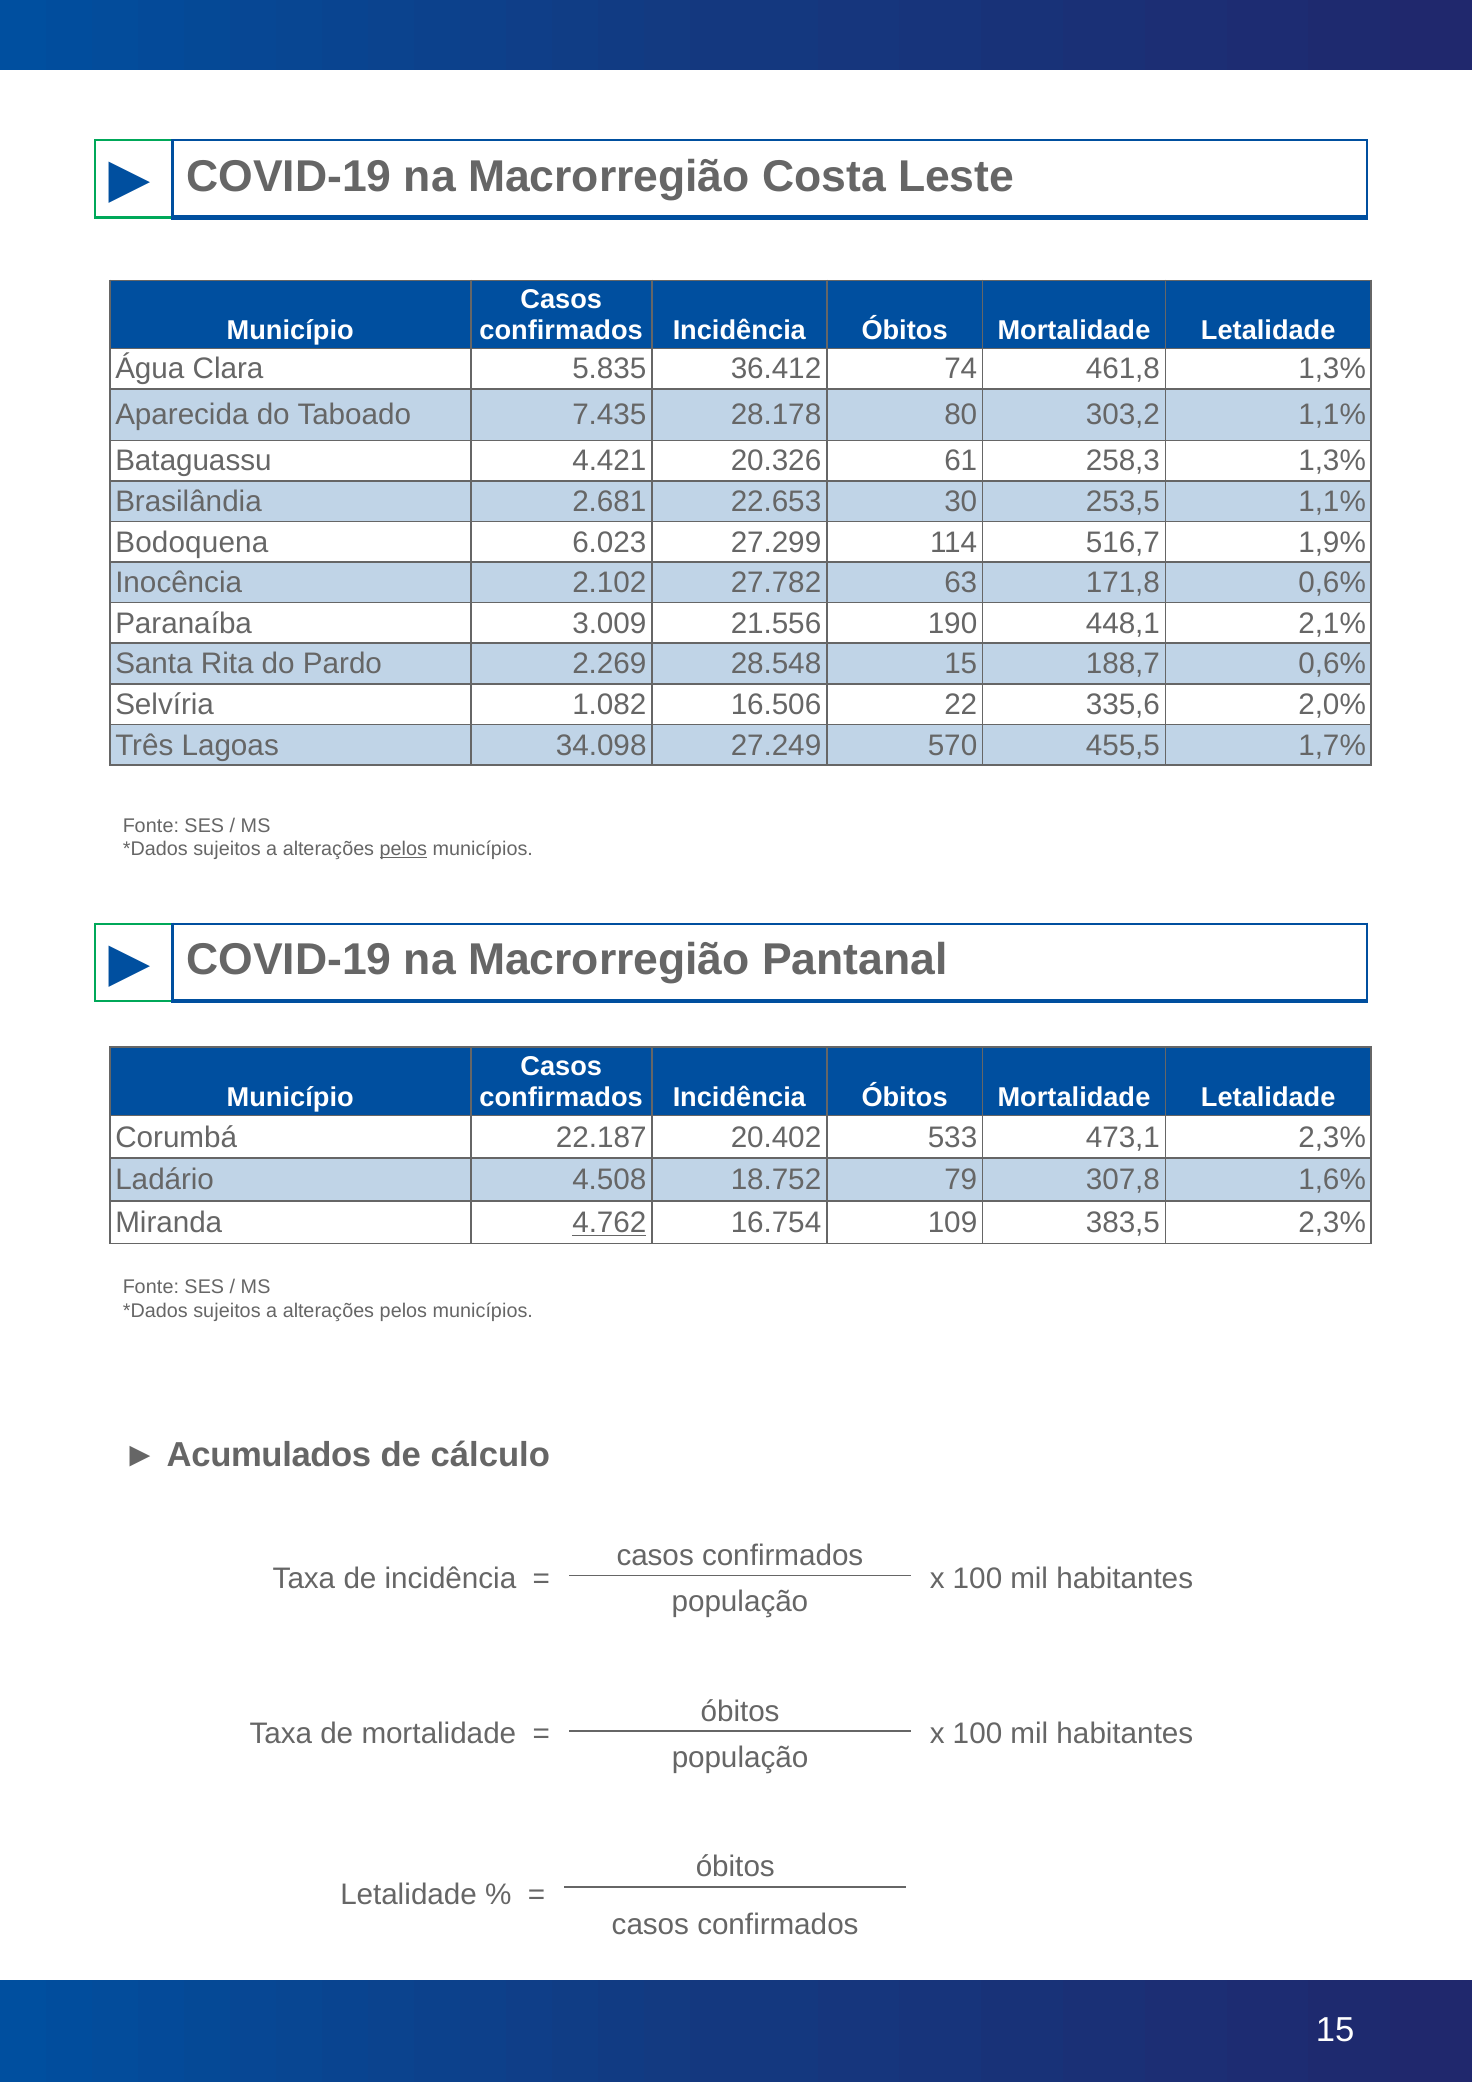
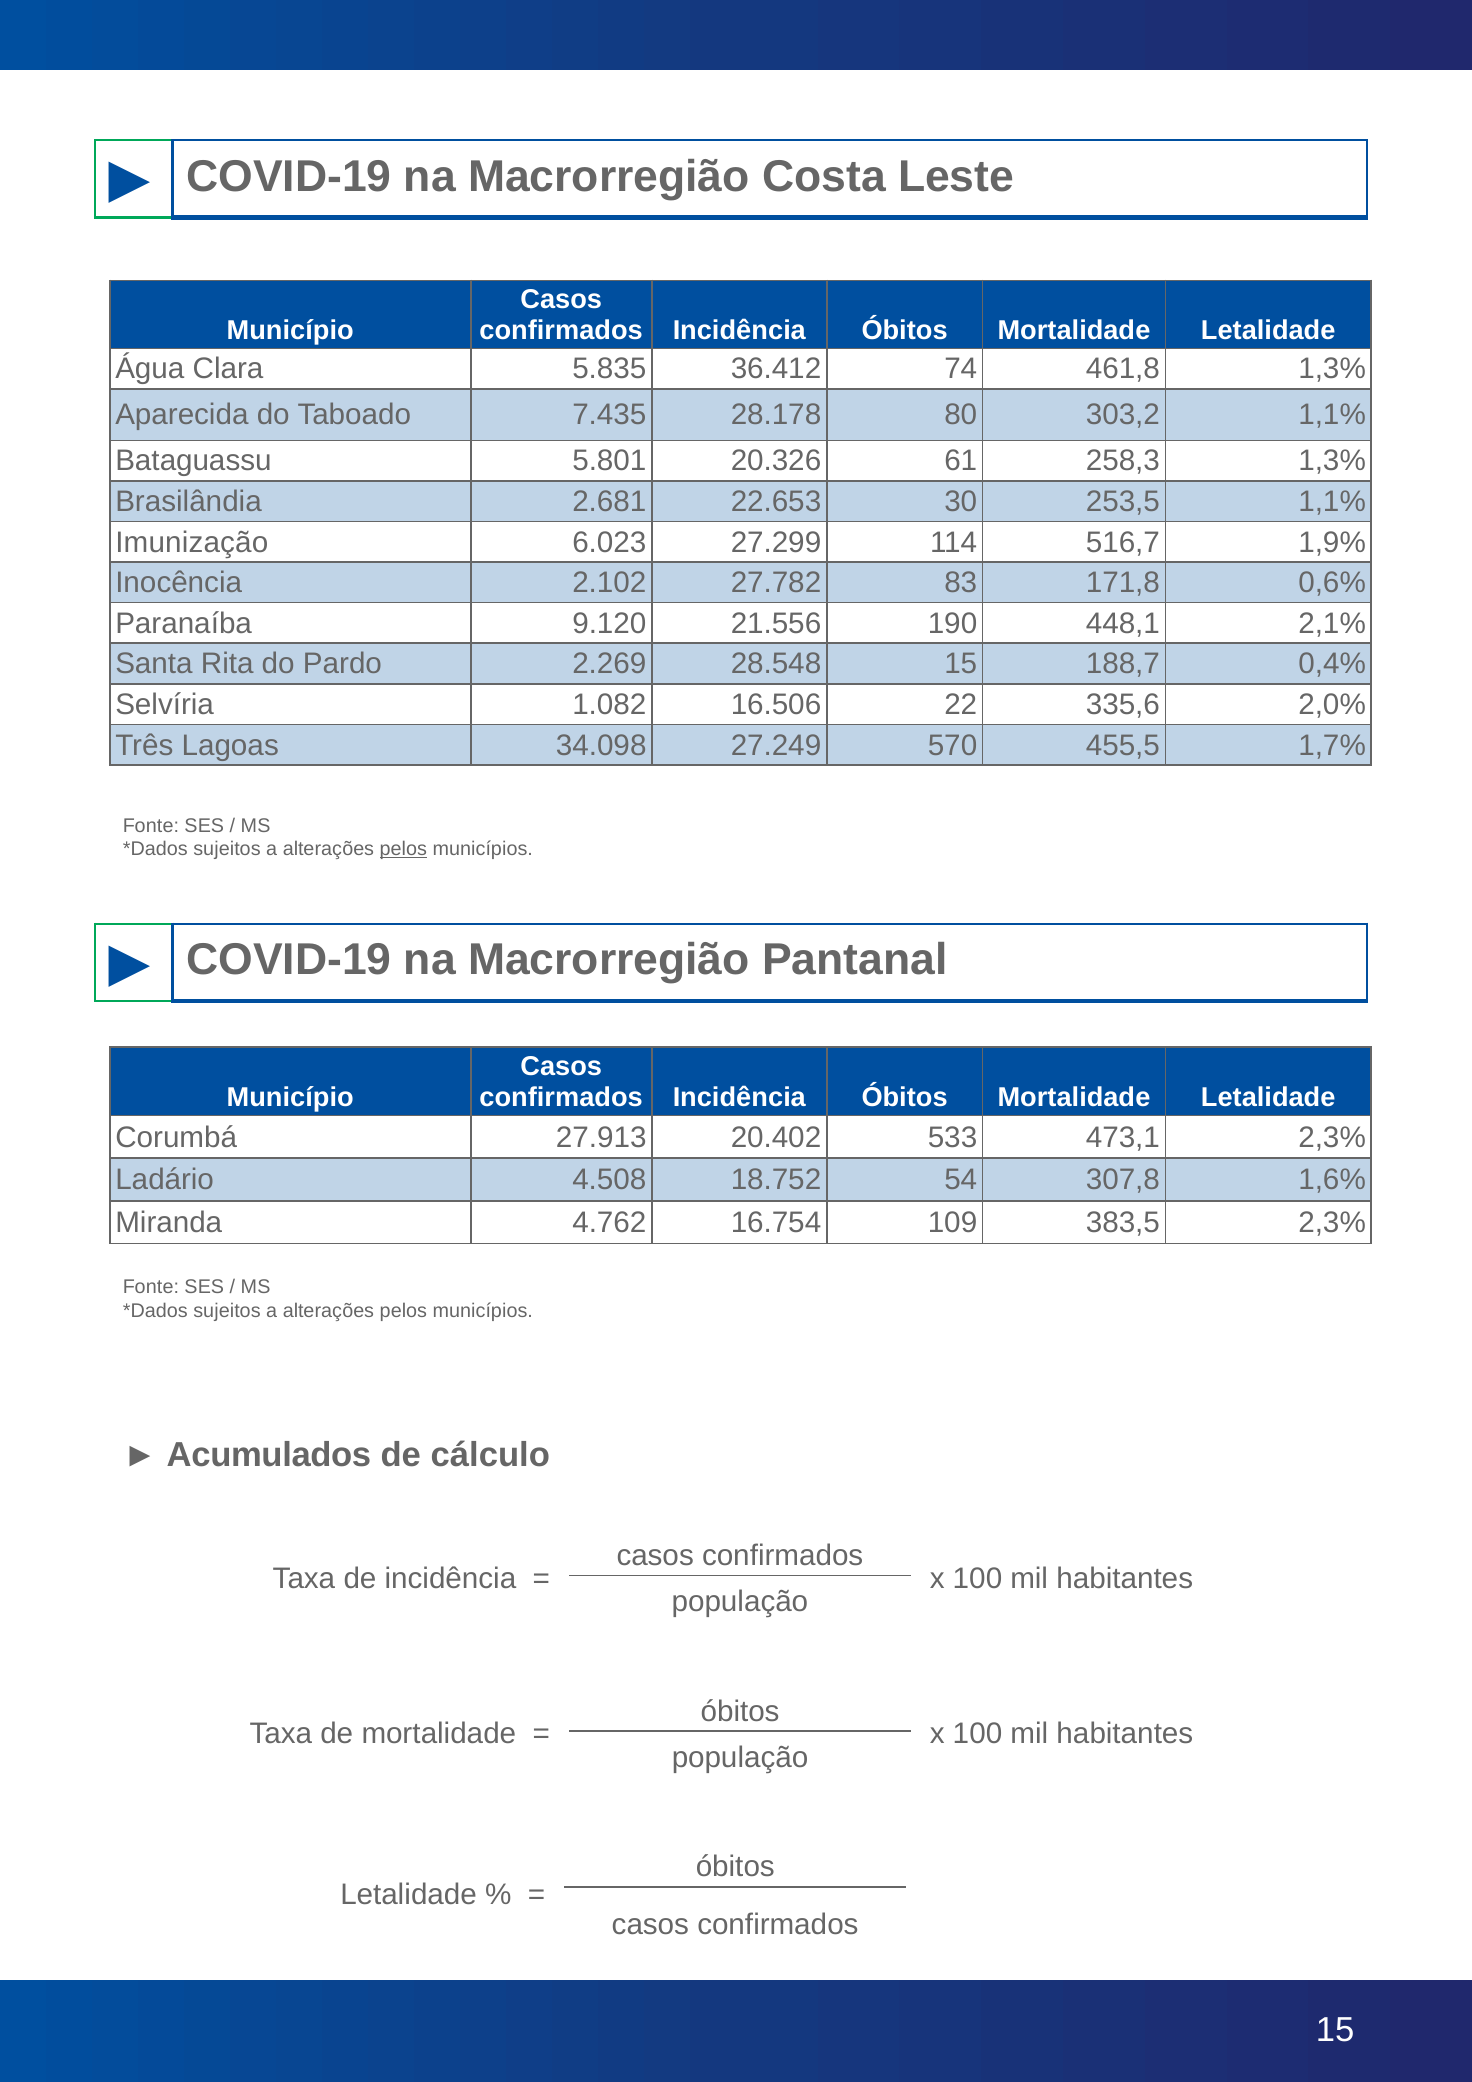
4.421: 4.421 -> 5.801
Bodoquena: Bodoquena -> Imunização
63: 63 -> 83
3.009: 3.009 -> 9.120
188,7 0,6%: 0,6% -> 0,4%
22.187: 22.187 -> 27.913
79: 79 -> 54
4.762 underline: present -> none
